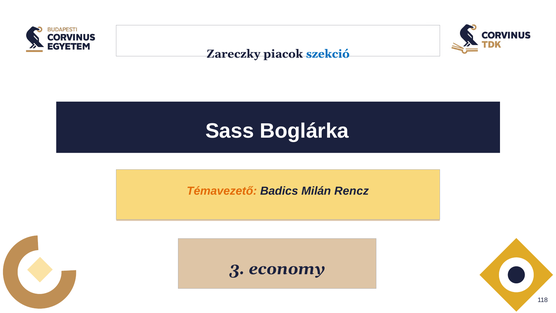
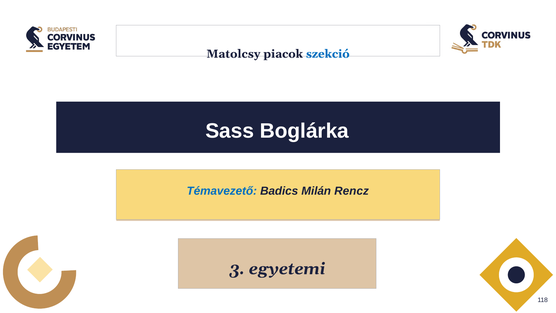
Zareczky: Zareczky -> Matolcsy
Témavezető colour: orange -> blue
economy: economy -> egyetemi
